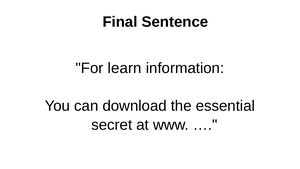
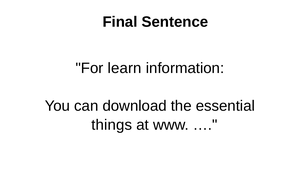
secret: secret -> things
